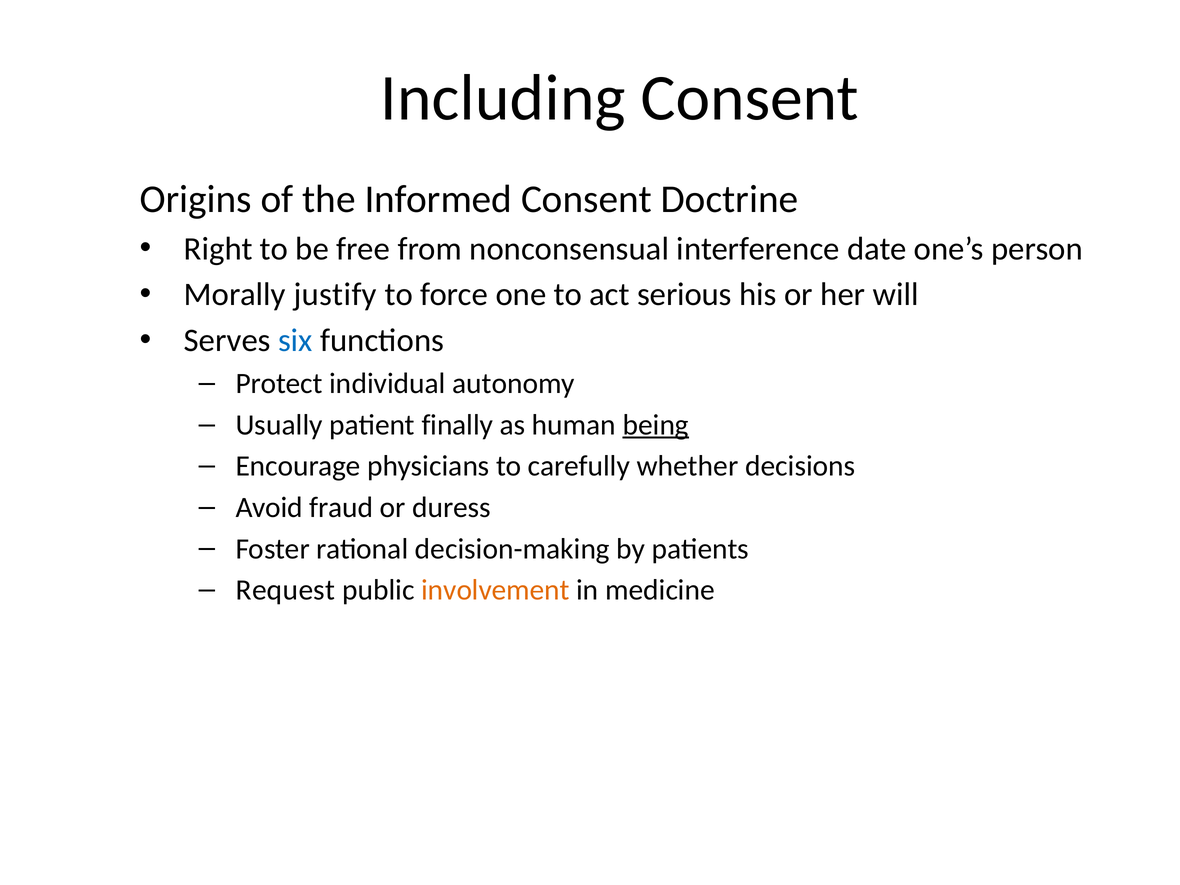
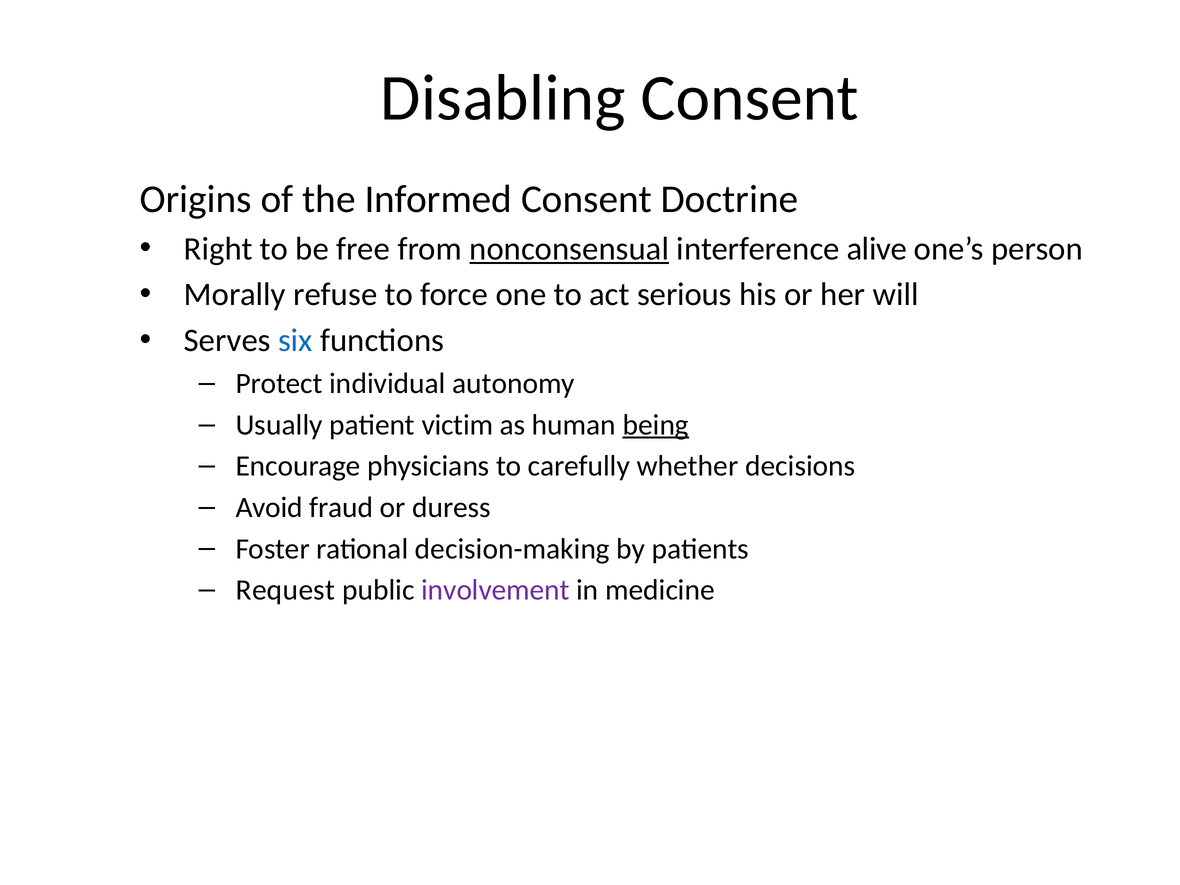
Including: Including -> Disabling
nonconsensual underline: none -> present
date: date -> alive
justify: justify -> refuse
finally: finally -> victim
involvement colour: orange -> purple
